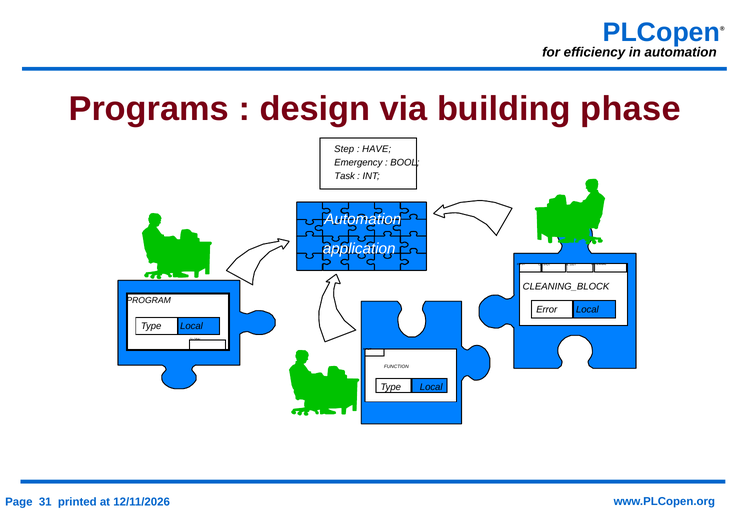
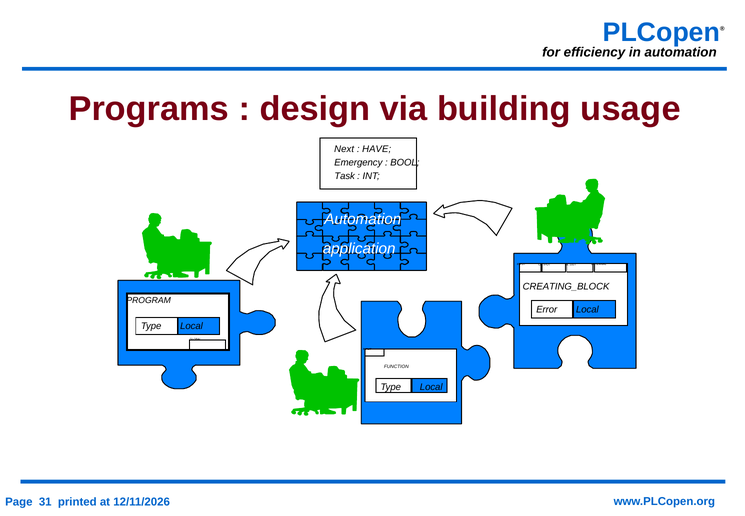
phase: phase -> usage
Step: Step -> Next
CLEANING_BLOCK: CLEANING_BLOCK -> CREATING_BLOCK
